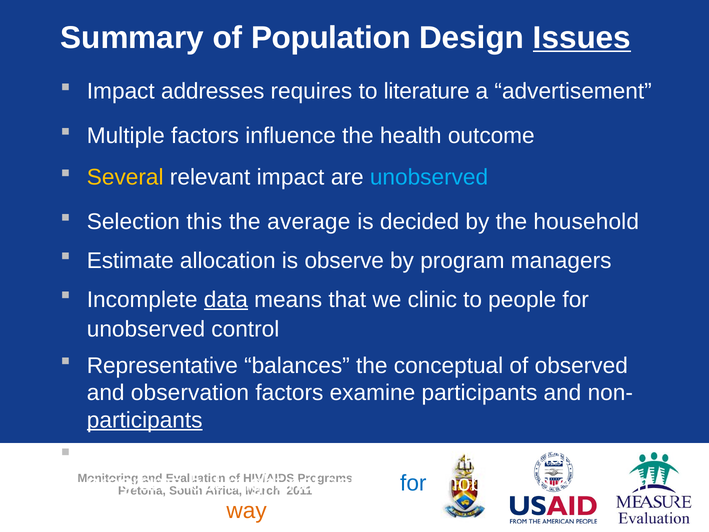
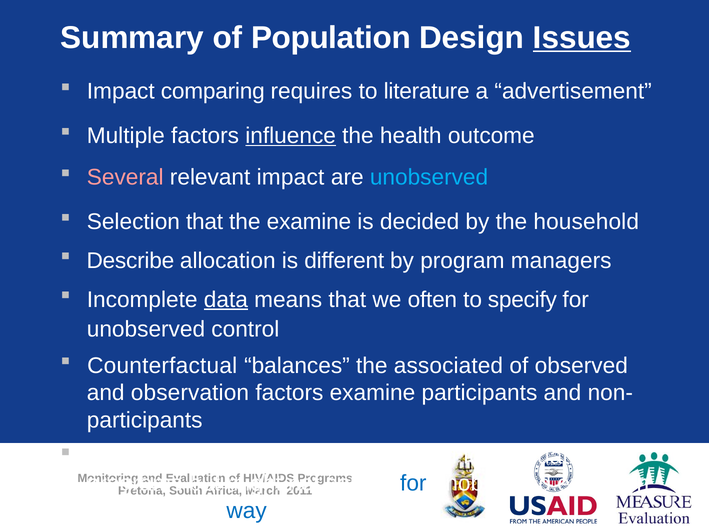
addresses: addresses -> comparing
influence underline: none -> present
Several colour: yellow -> pink
Selection this: this -> that
the average: average -> examine
Estimate: Estimate -> Describe
observe: observe -> different
clinic: clinic -> often
people: people -> specify
Representative: Representative -> Counterfactual
conceptual: conceptual -> associated
participants at (145, 420) underline: present -> none
way colour: orange -> blue
